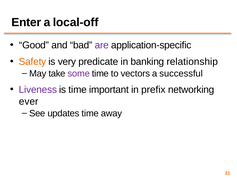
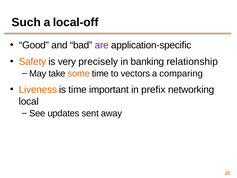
Enter: Enter -> Such
predicate: predicate -> precisely
some colour: purple -> orange
successful: successful -> comparing
Liveness colour: purple -> orange
ever: ever -> local
updates time: time -> sent
